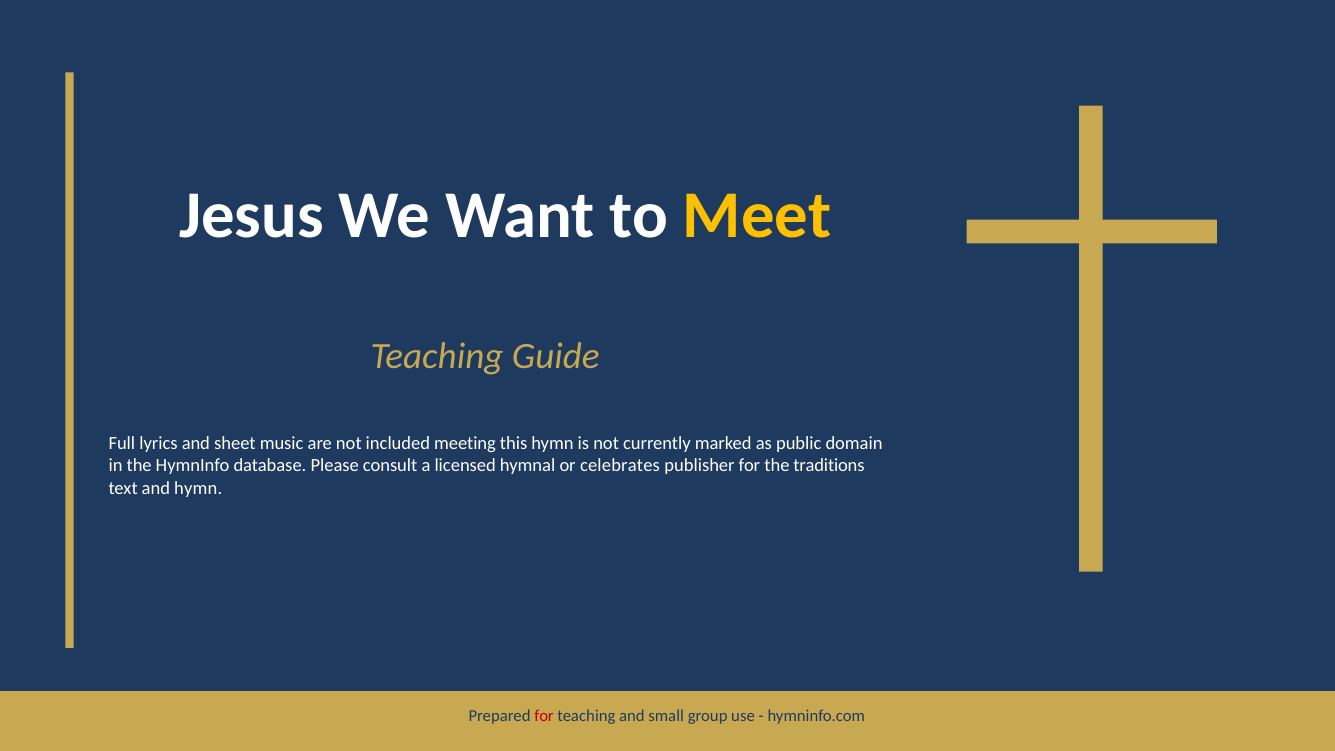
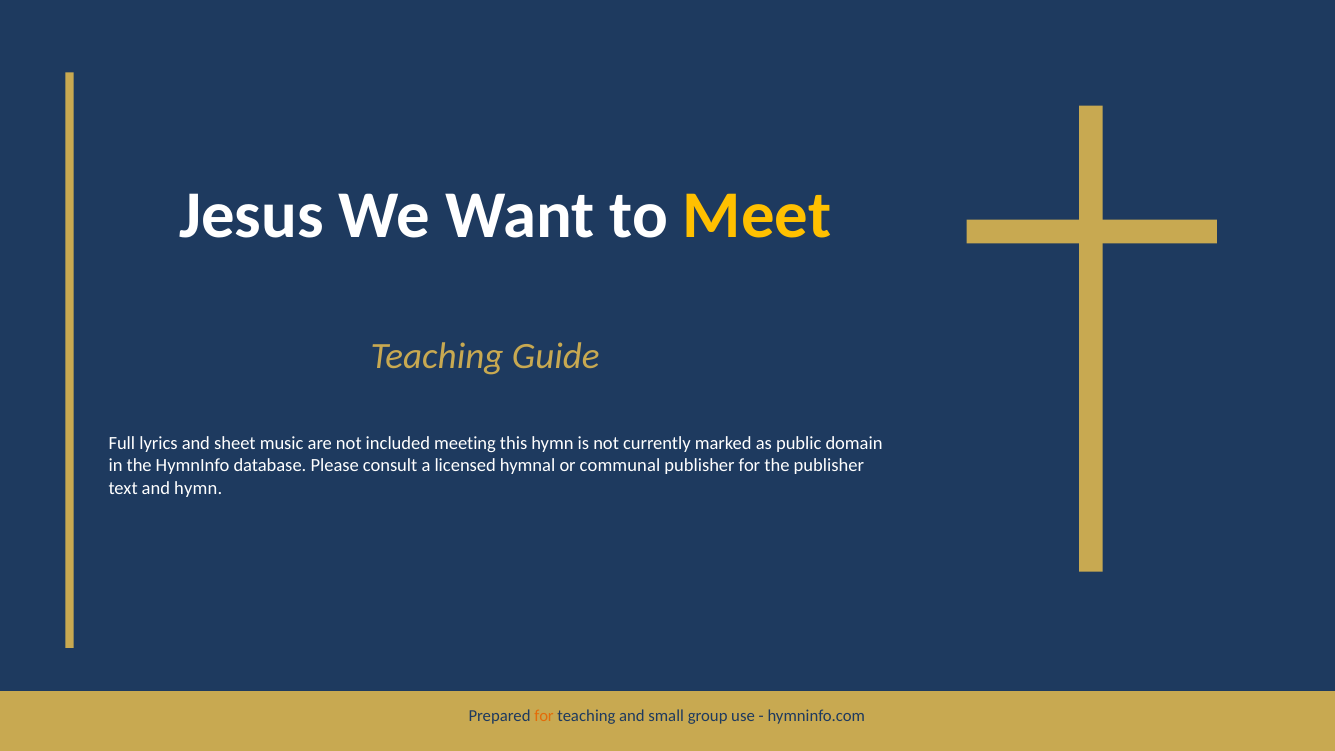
celebrates: celebrates -> communal
the traditions: traditions -> publisher
for at (544, 716) colour: red -> orange
